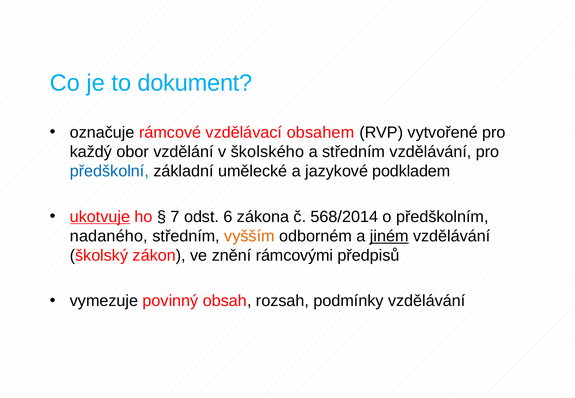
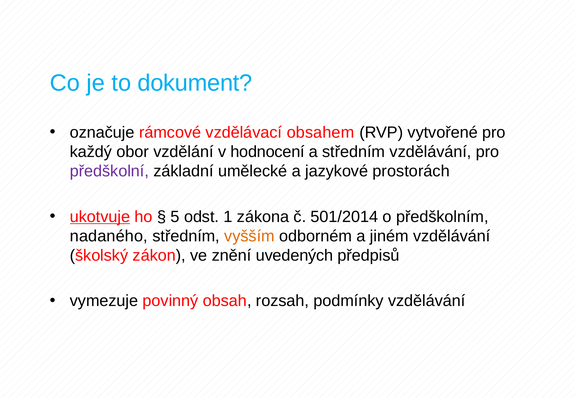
školského: školského -> hodnocení
předškolní colour: blue -> purple
podkladem: podkladem -> prostorách
7: 7 -> 5
6: 6 -> 1
568/2014: 568/2014 -> 501/2014
jiném underline: present -> none
rámcovými: rámcovými -> uvedených
